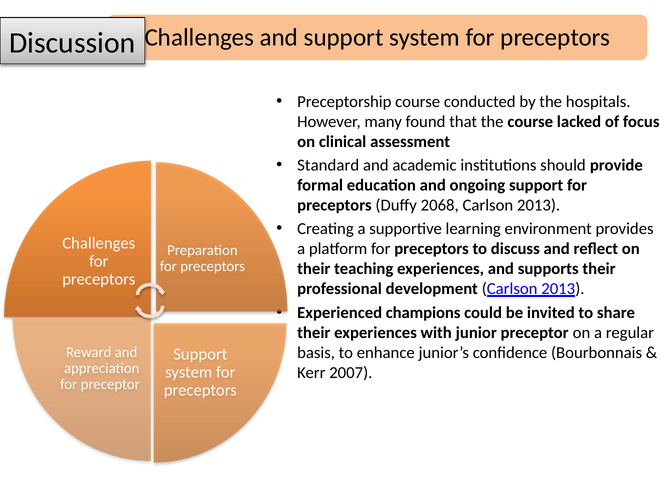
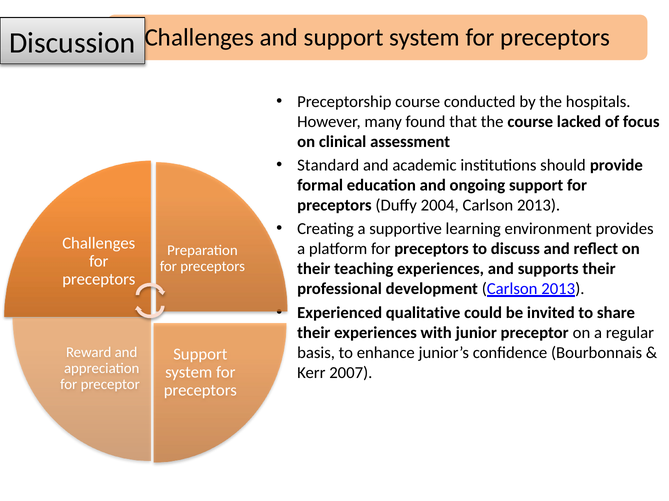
2068: 2068 -> 2004
champions: champions -> qualitative
